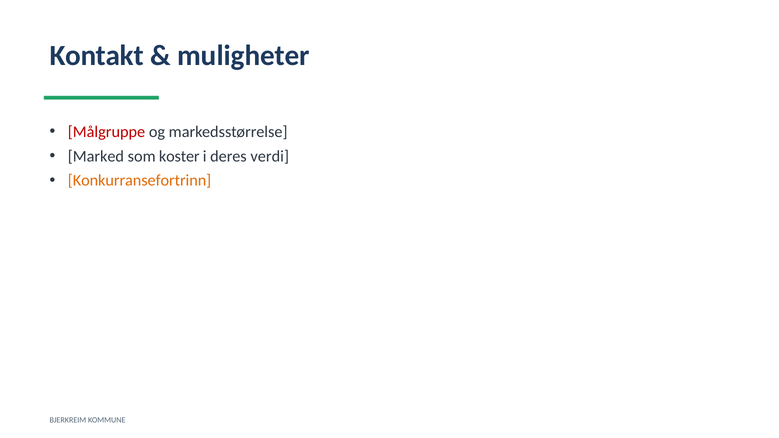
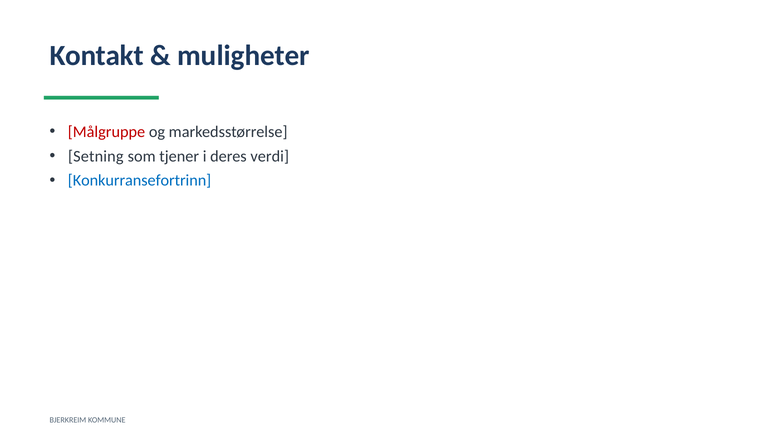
Marked: Marked -> Setning
koster: koster -> tjener
Konkurransefortrinn colour: orange -> blue
